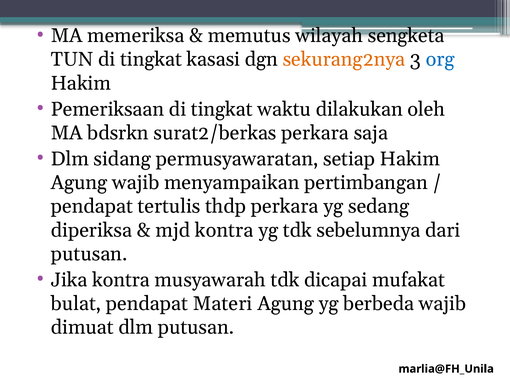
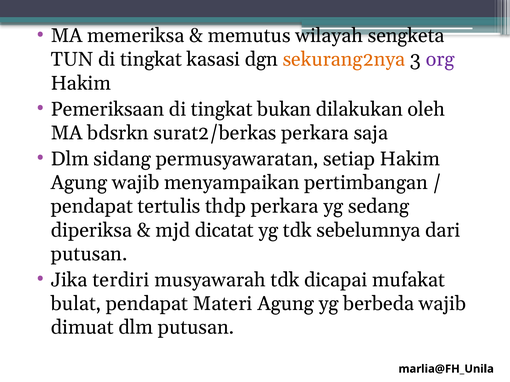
org colour: blue -> purple
waktu: waktu -> bukan
mjd kontra: kontra -> dicatat
Jika kontra: kontra -> terdiri
